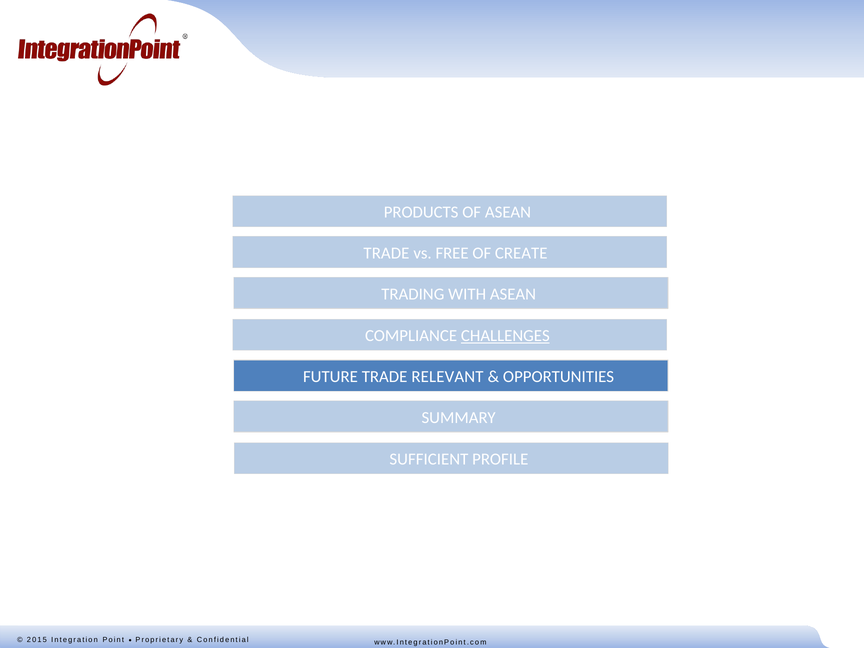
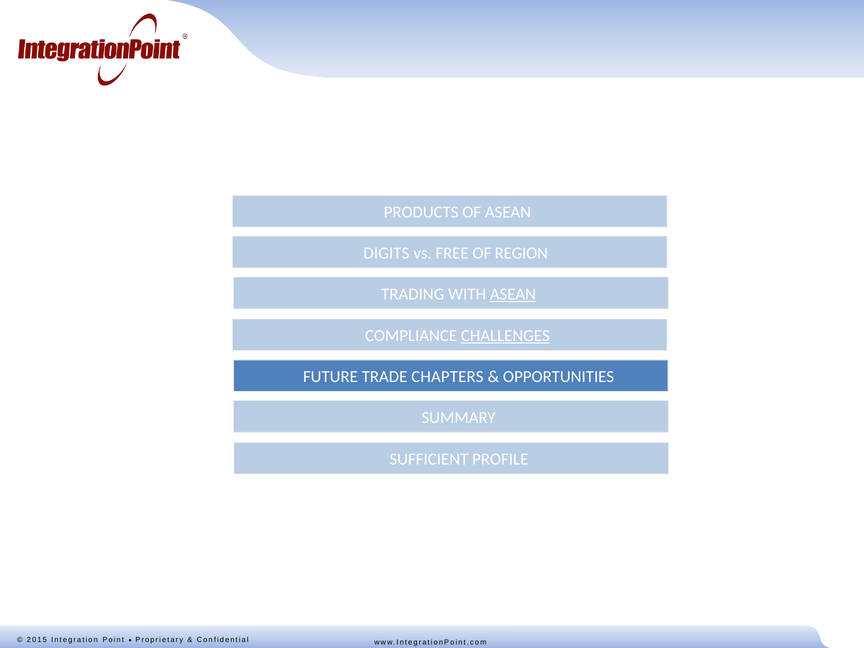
TRADE at (386, 253): TRADE -> DIGITS
CREATE: CREATE -> REGION
ASEAN at (513, 294) underline: none -> present
RELEVANT: RELEVANT -> CHAPTERS
